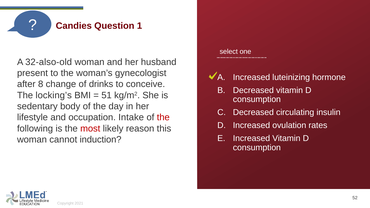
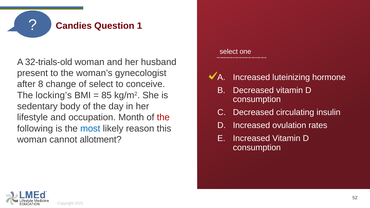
32-also-old: 32-also-old -> 32-trials-old
of drinks: drinks -> select
51: 51 -> 85
Intake: Intake -> Month
most colour: red -> blue
induction: induction -> allotment
